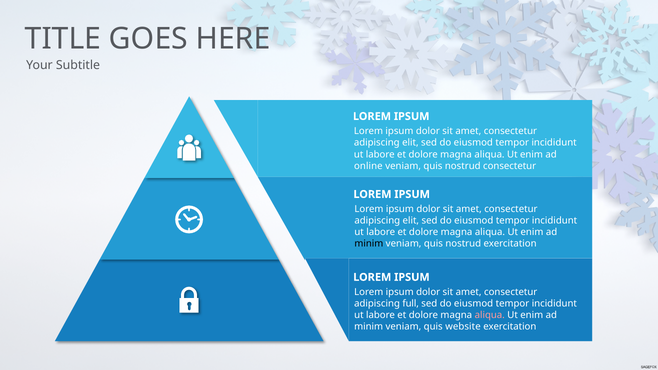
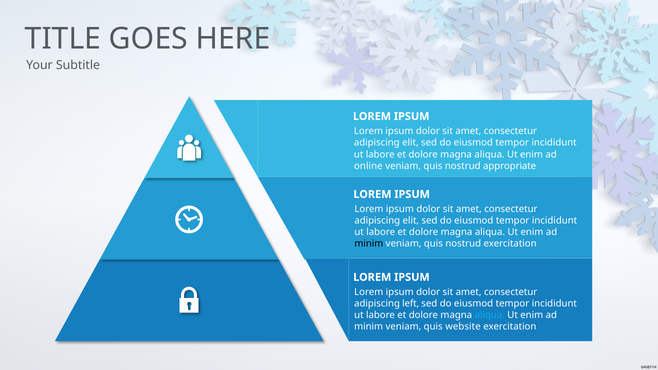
nostrud consectetur: consectetur -> appropriate
full: full -> left
aliqua at (490, 315) colour: pink -> light blue
